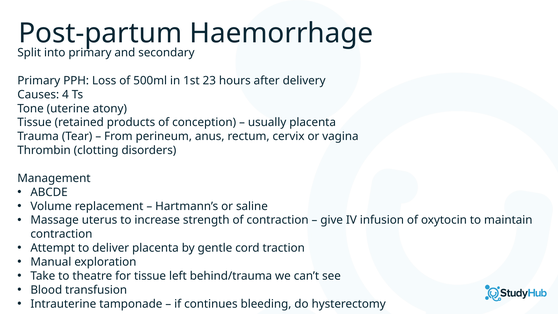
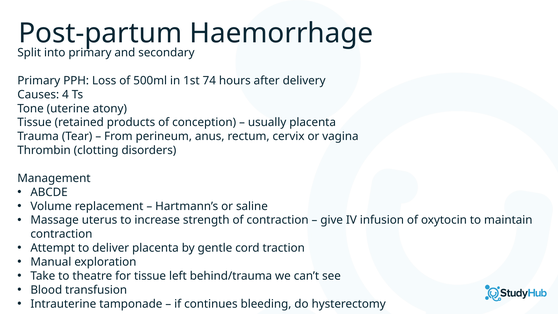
23: 23 -> 74
